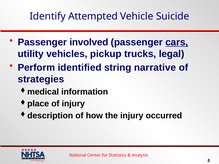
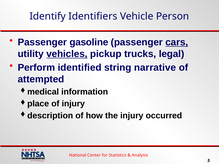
Attempted: Attempted -> Identifiers
Suicide: Suicide -> Person
involved: involved -> gasoline
vehicles underline: none -> present
strategies: strategies -> attempted
